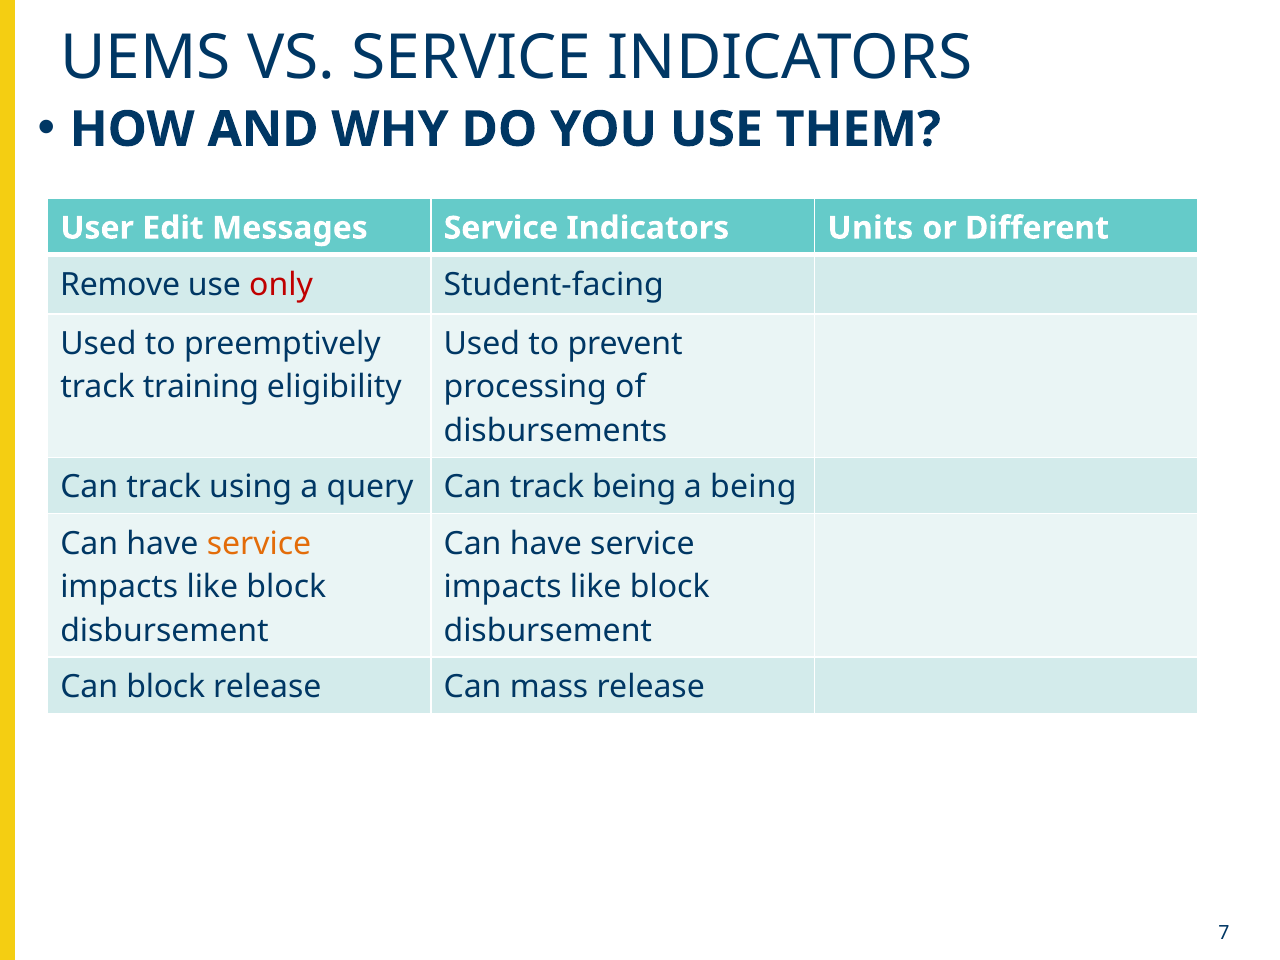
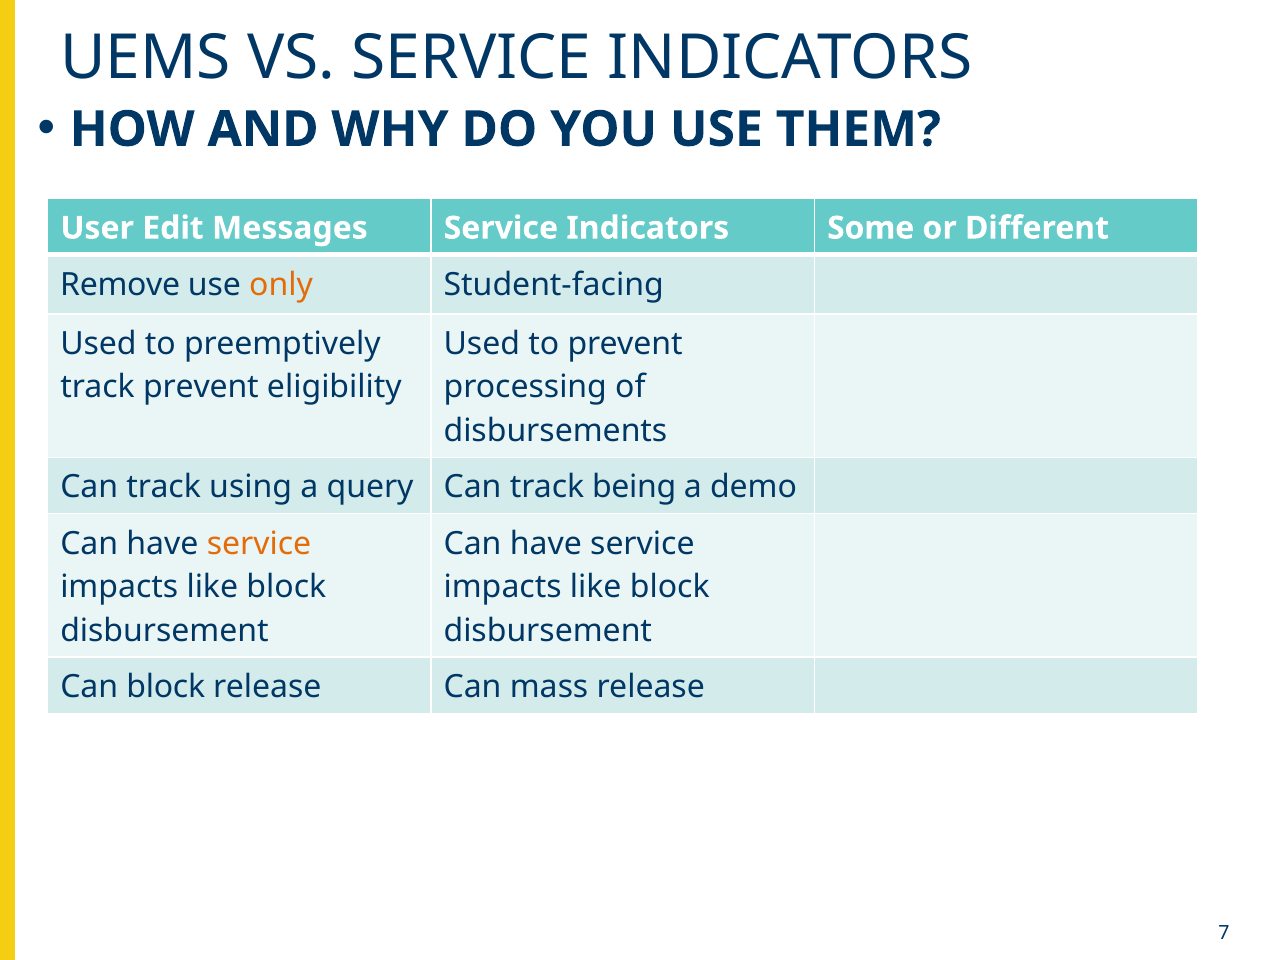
Units: Units -> Some
only colour: red -> orange
track training: training -> prevent
a being: being -> demo
